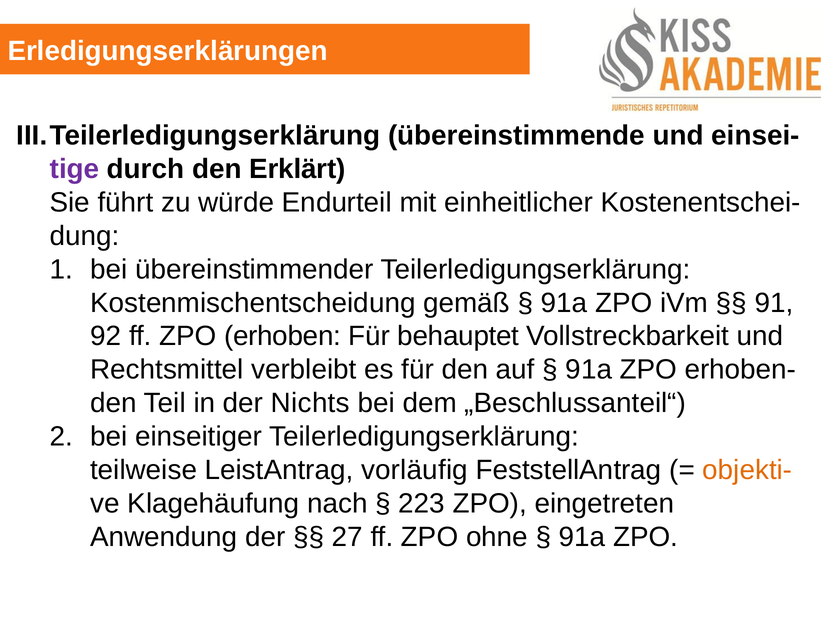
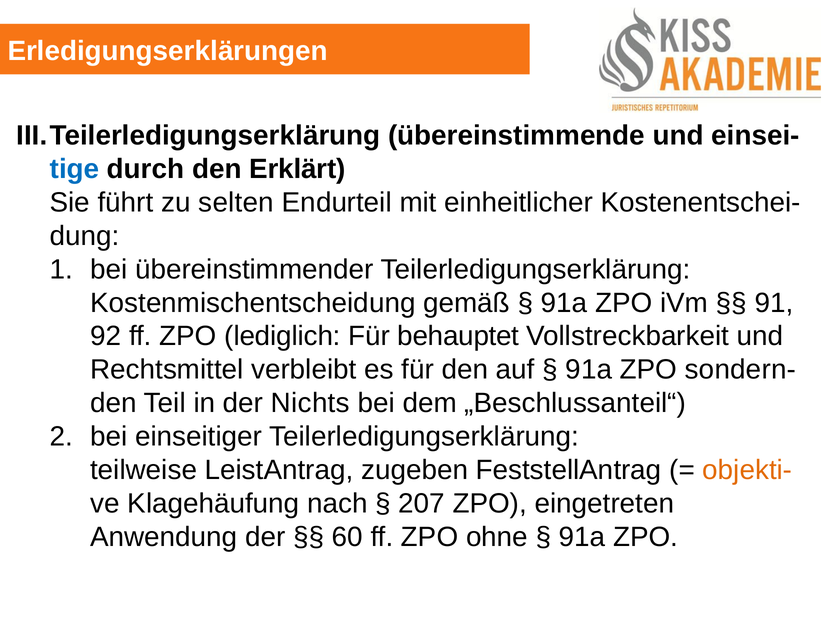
tige colour: purple -> blue
würde: würde -> selten
erhoben: erhoben -> lediglich
erhoben-: erhoben- -> sondern-
vorläufig: vorläufig -> zugeben
223: 223 -> 207
27: 27 -> 60
